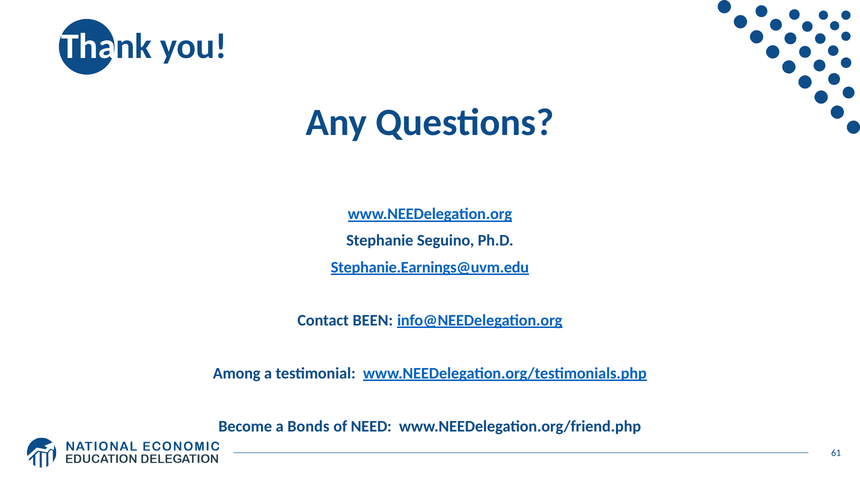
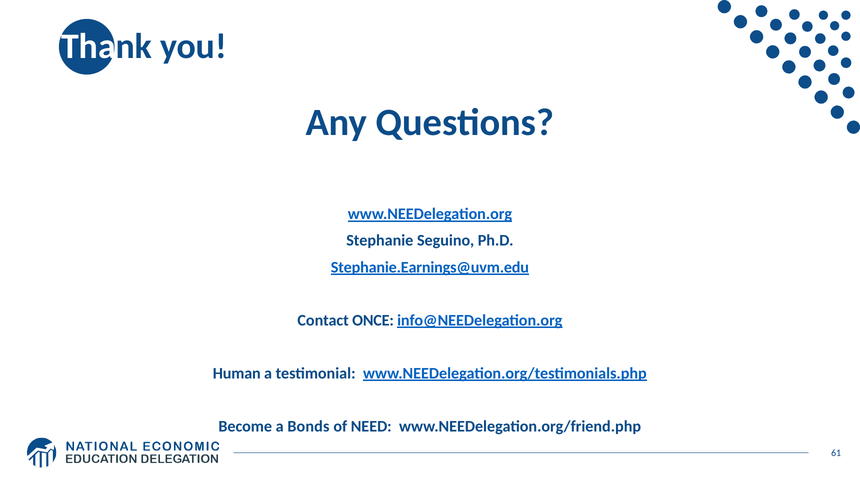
BEEN: BEEN -> ONCE
Among: Among -> Human
